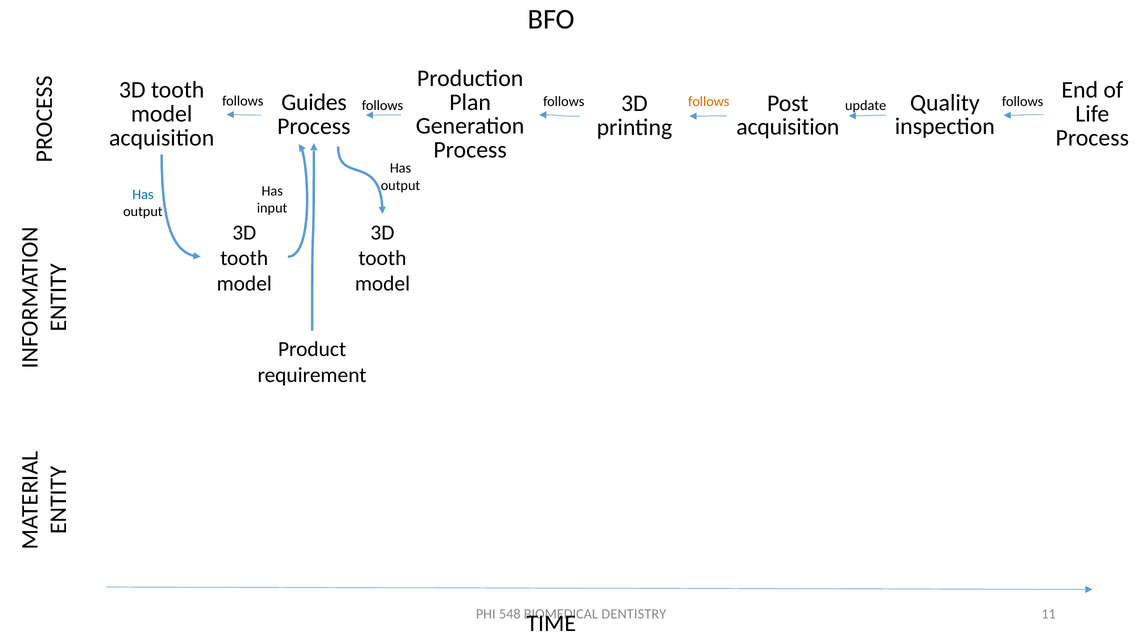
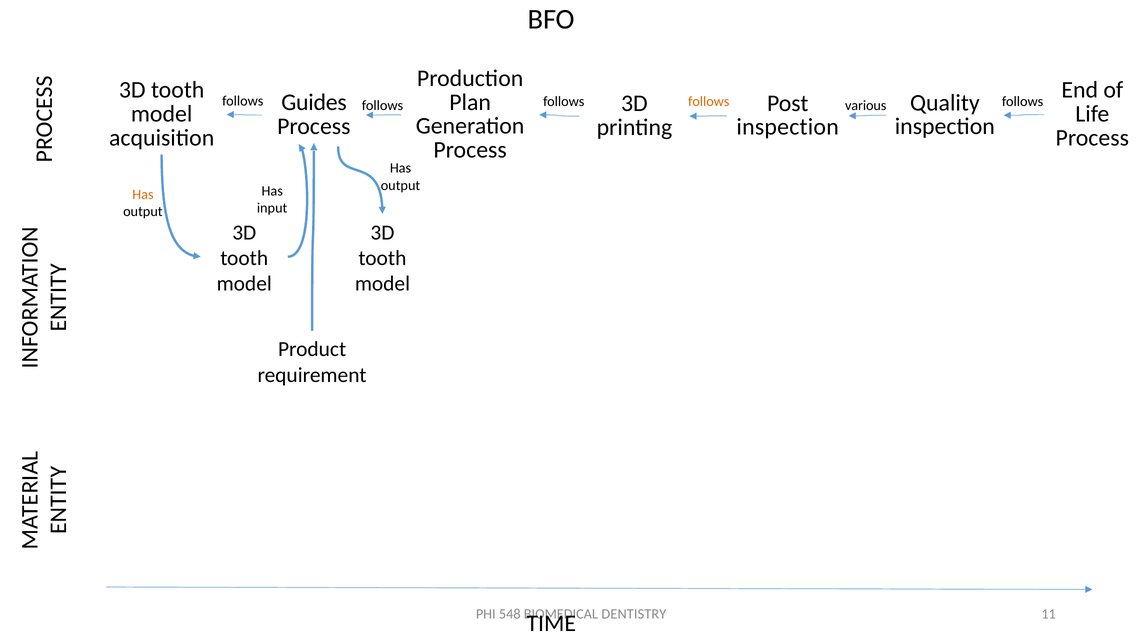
update: update -> various
acquisition at (788, 127): acquisition -> inspection
Has at (143, 194) colour: blue -> orange
